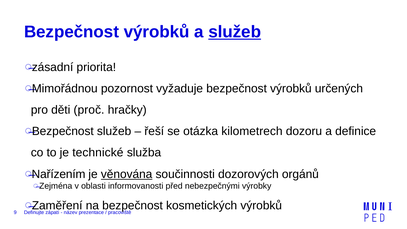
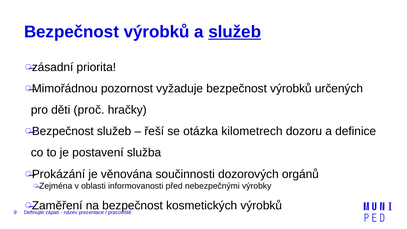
technické: technické -> postavení
Nařízením: Nařízením -> Prokázání
věnována underline: present -> none
